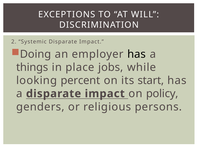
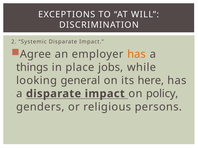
Doing: Doing -> Agree
has at (137, 54) colour: black -> orange
percent: percent -> general
start: start -> here
